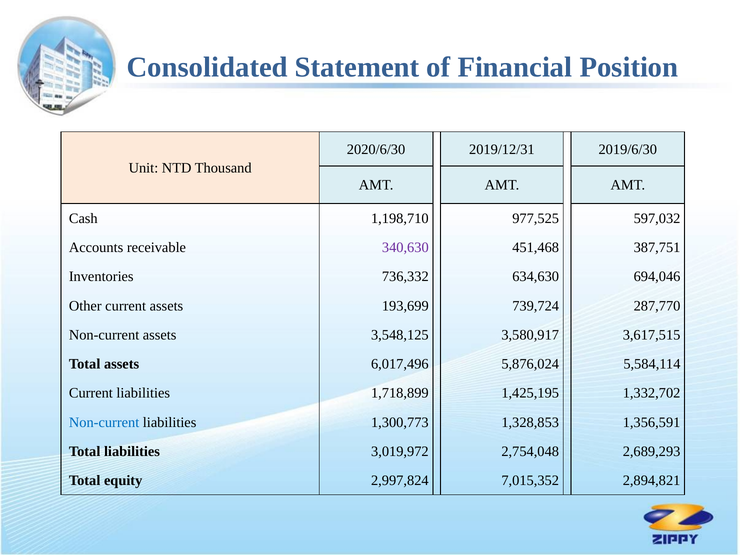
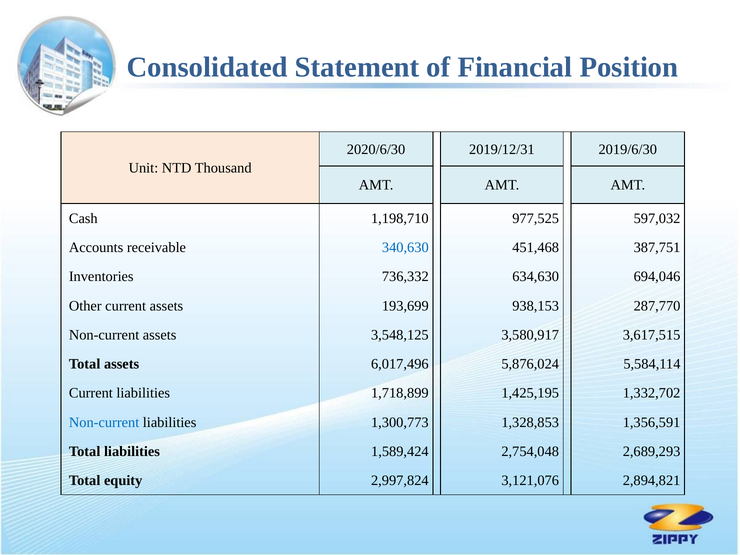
340,630 colour: purple -> blue
739,724: 739,724 -> 938,153
3,019,972: 3,019,972 -> 1,589,424
7,015,352: 7,015,352 -> 3,121,076
